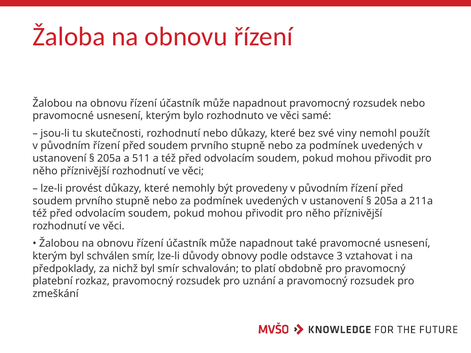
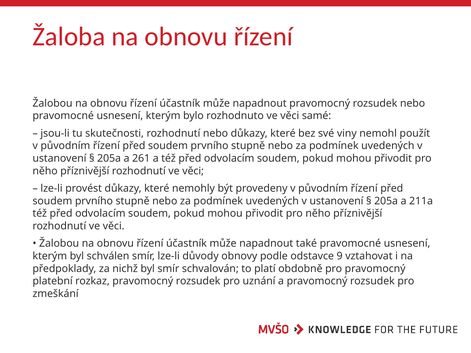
511: 511 -> 261
3: 3 -> 9
